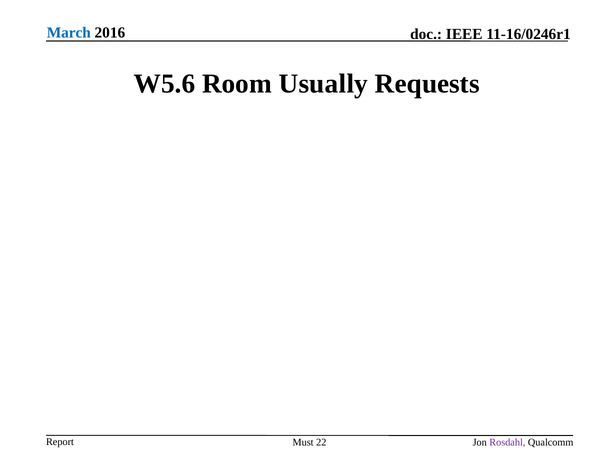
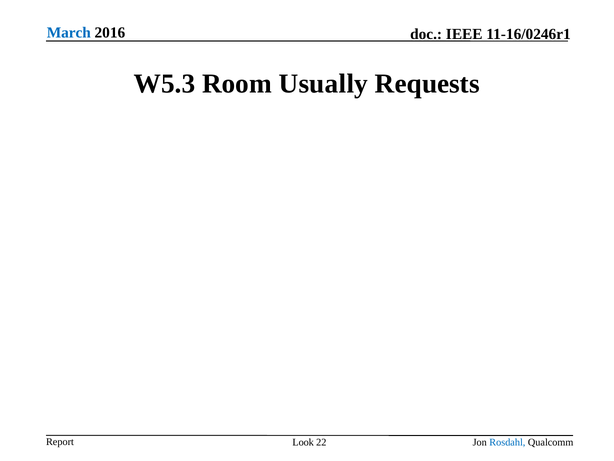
W5.6: W5.6 -> W5.3
Must: Must -> Look
Rosdahl colour: purple -> blue
